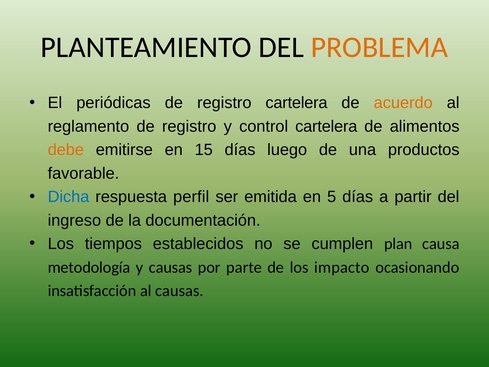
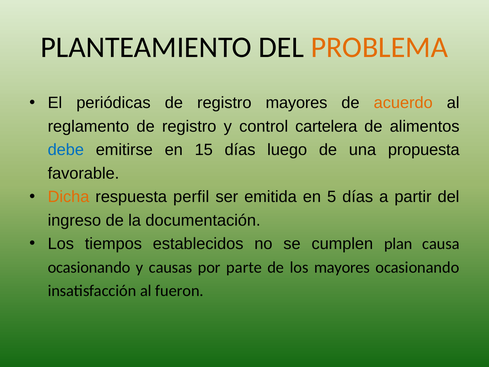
registro cartelera: cartelera -> mayores
debe colour: orange -> blue
productos: productos -> propuesta
Dicha colour: blue -> orange
metodología at (89, 267): metodología -> ocasionando
los impacto: impacto -> mayores
al causas: causas -> fueron
